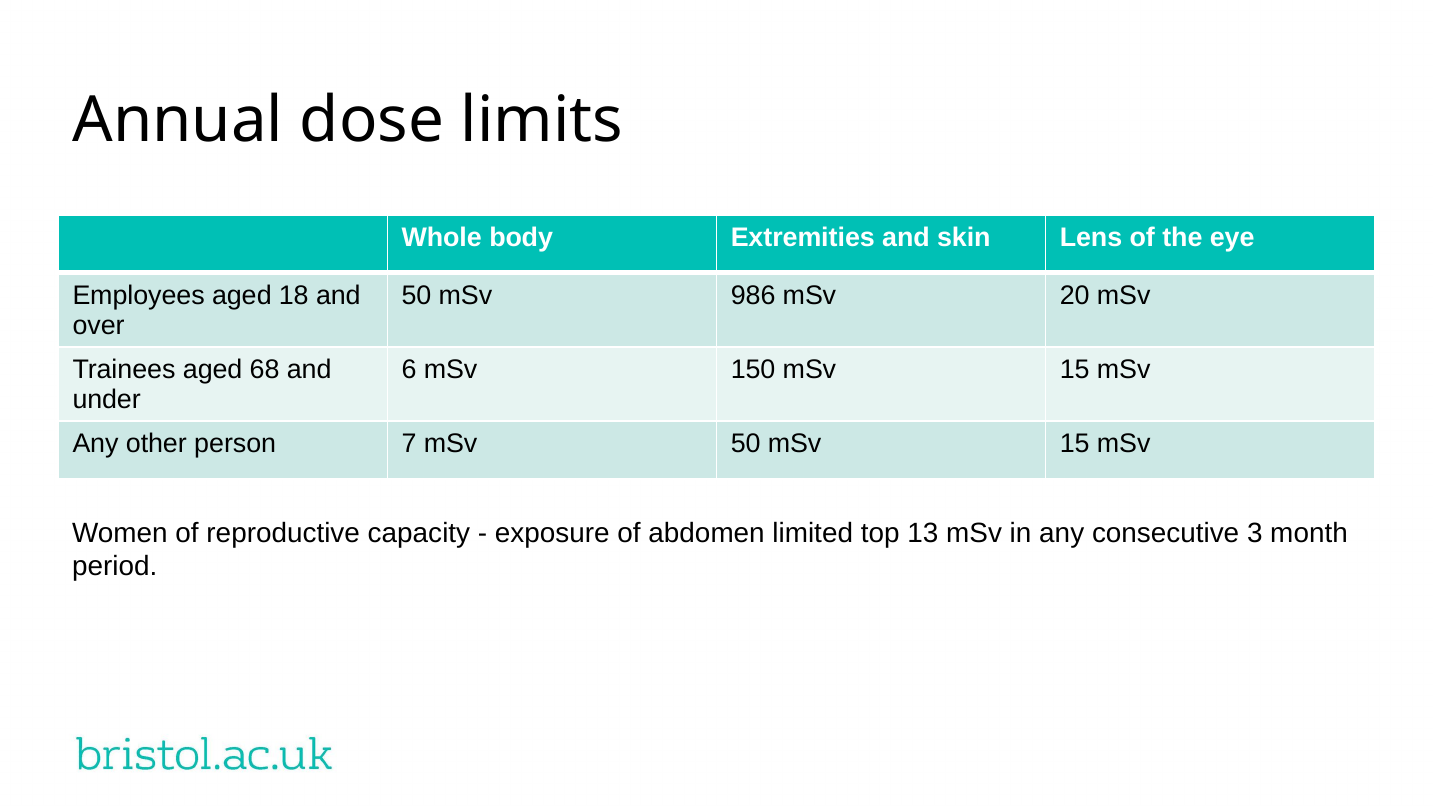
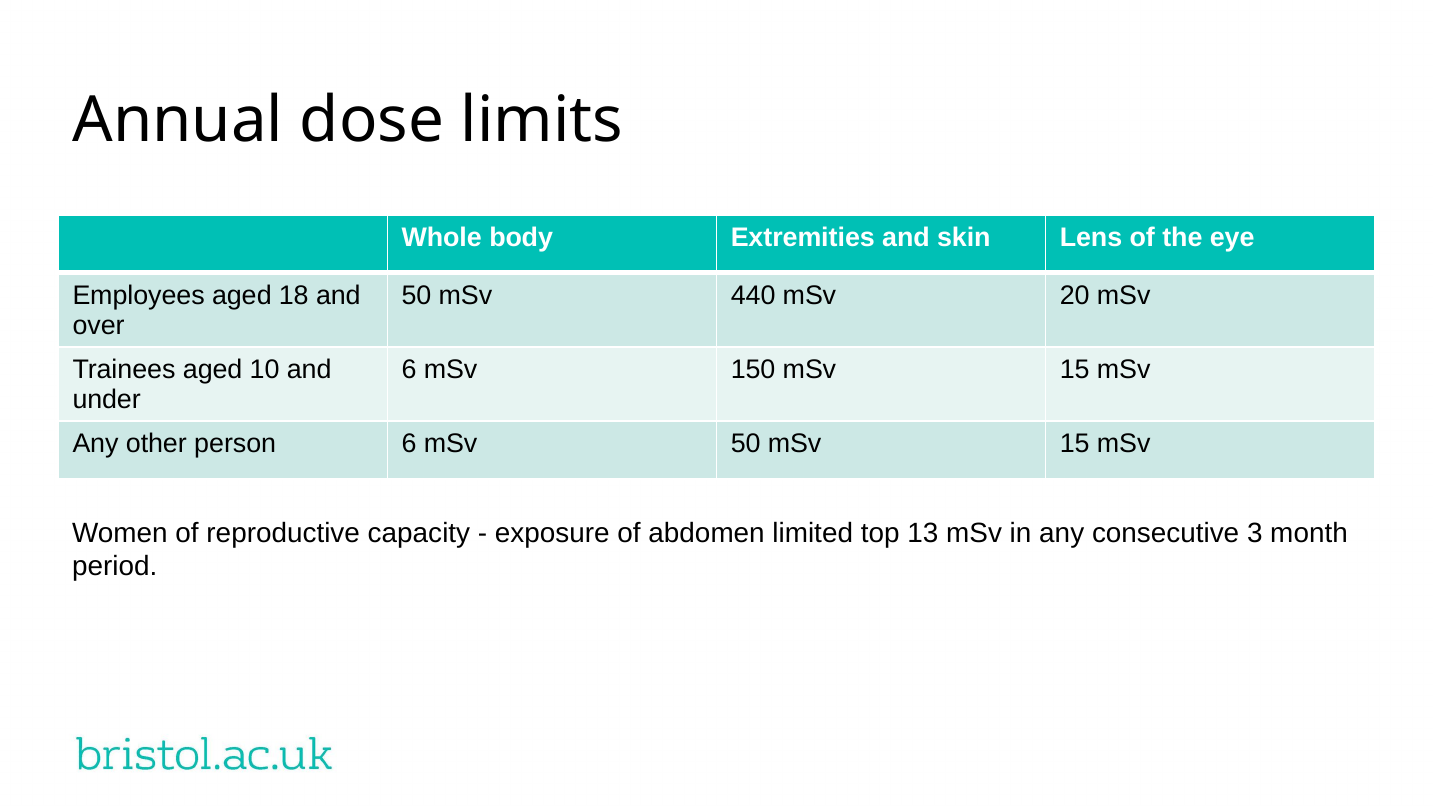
986: 986 -> 440
68: 68 -> 10
person 7: 7 -> 6
